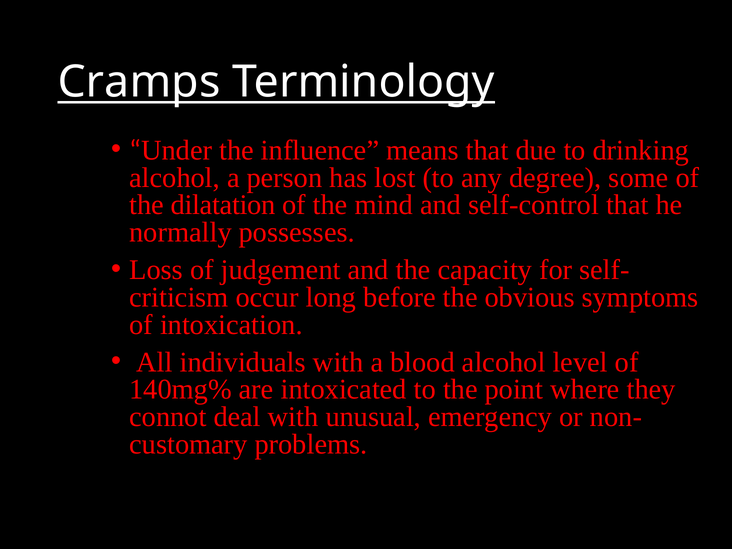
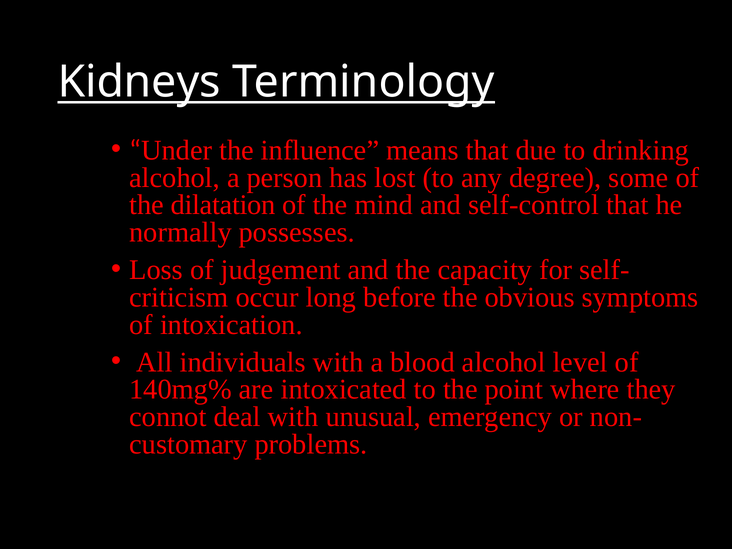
Cramps: Cramps -> Kidneys
